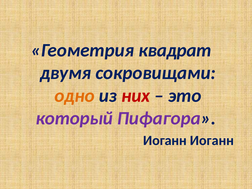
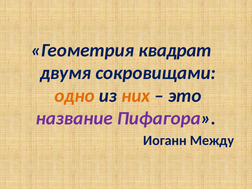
них colour: red -> orange
который: который -> название
Иоганн Иоганн: Иоганн -> Между
